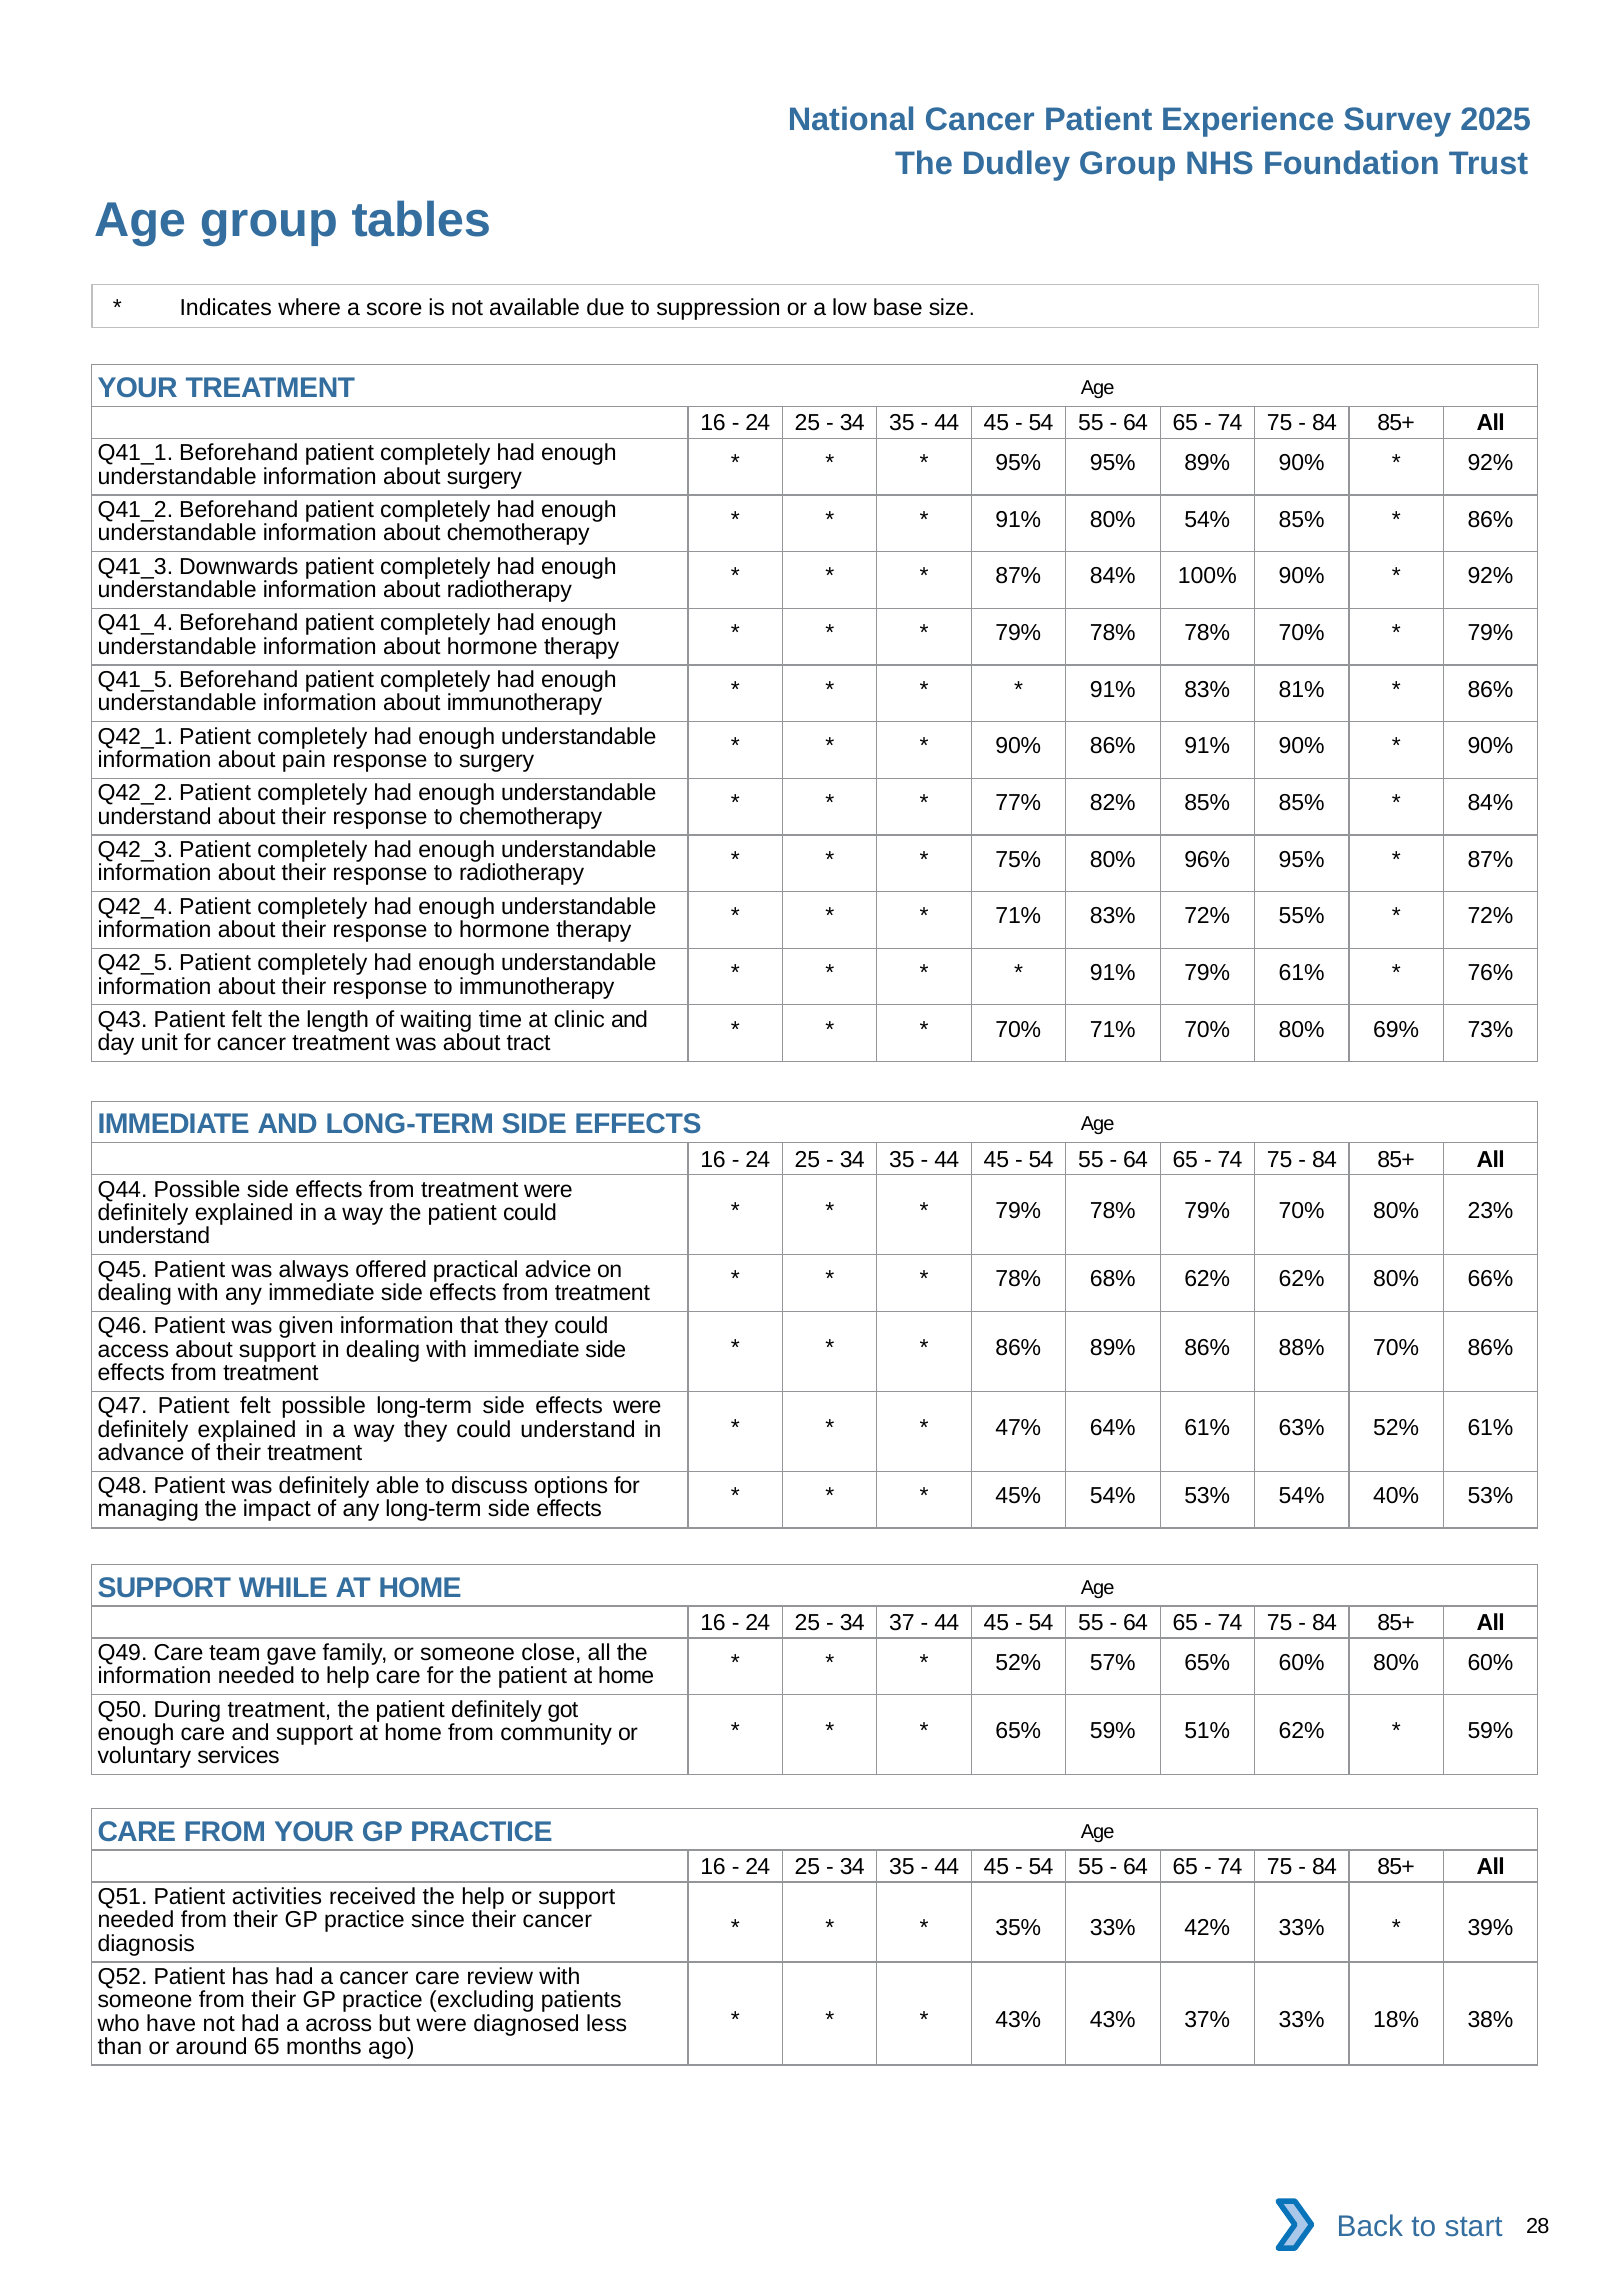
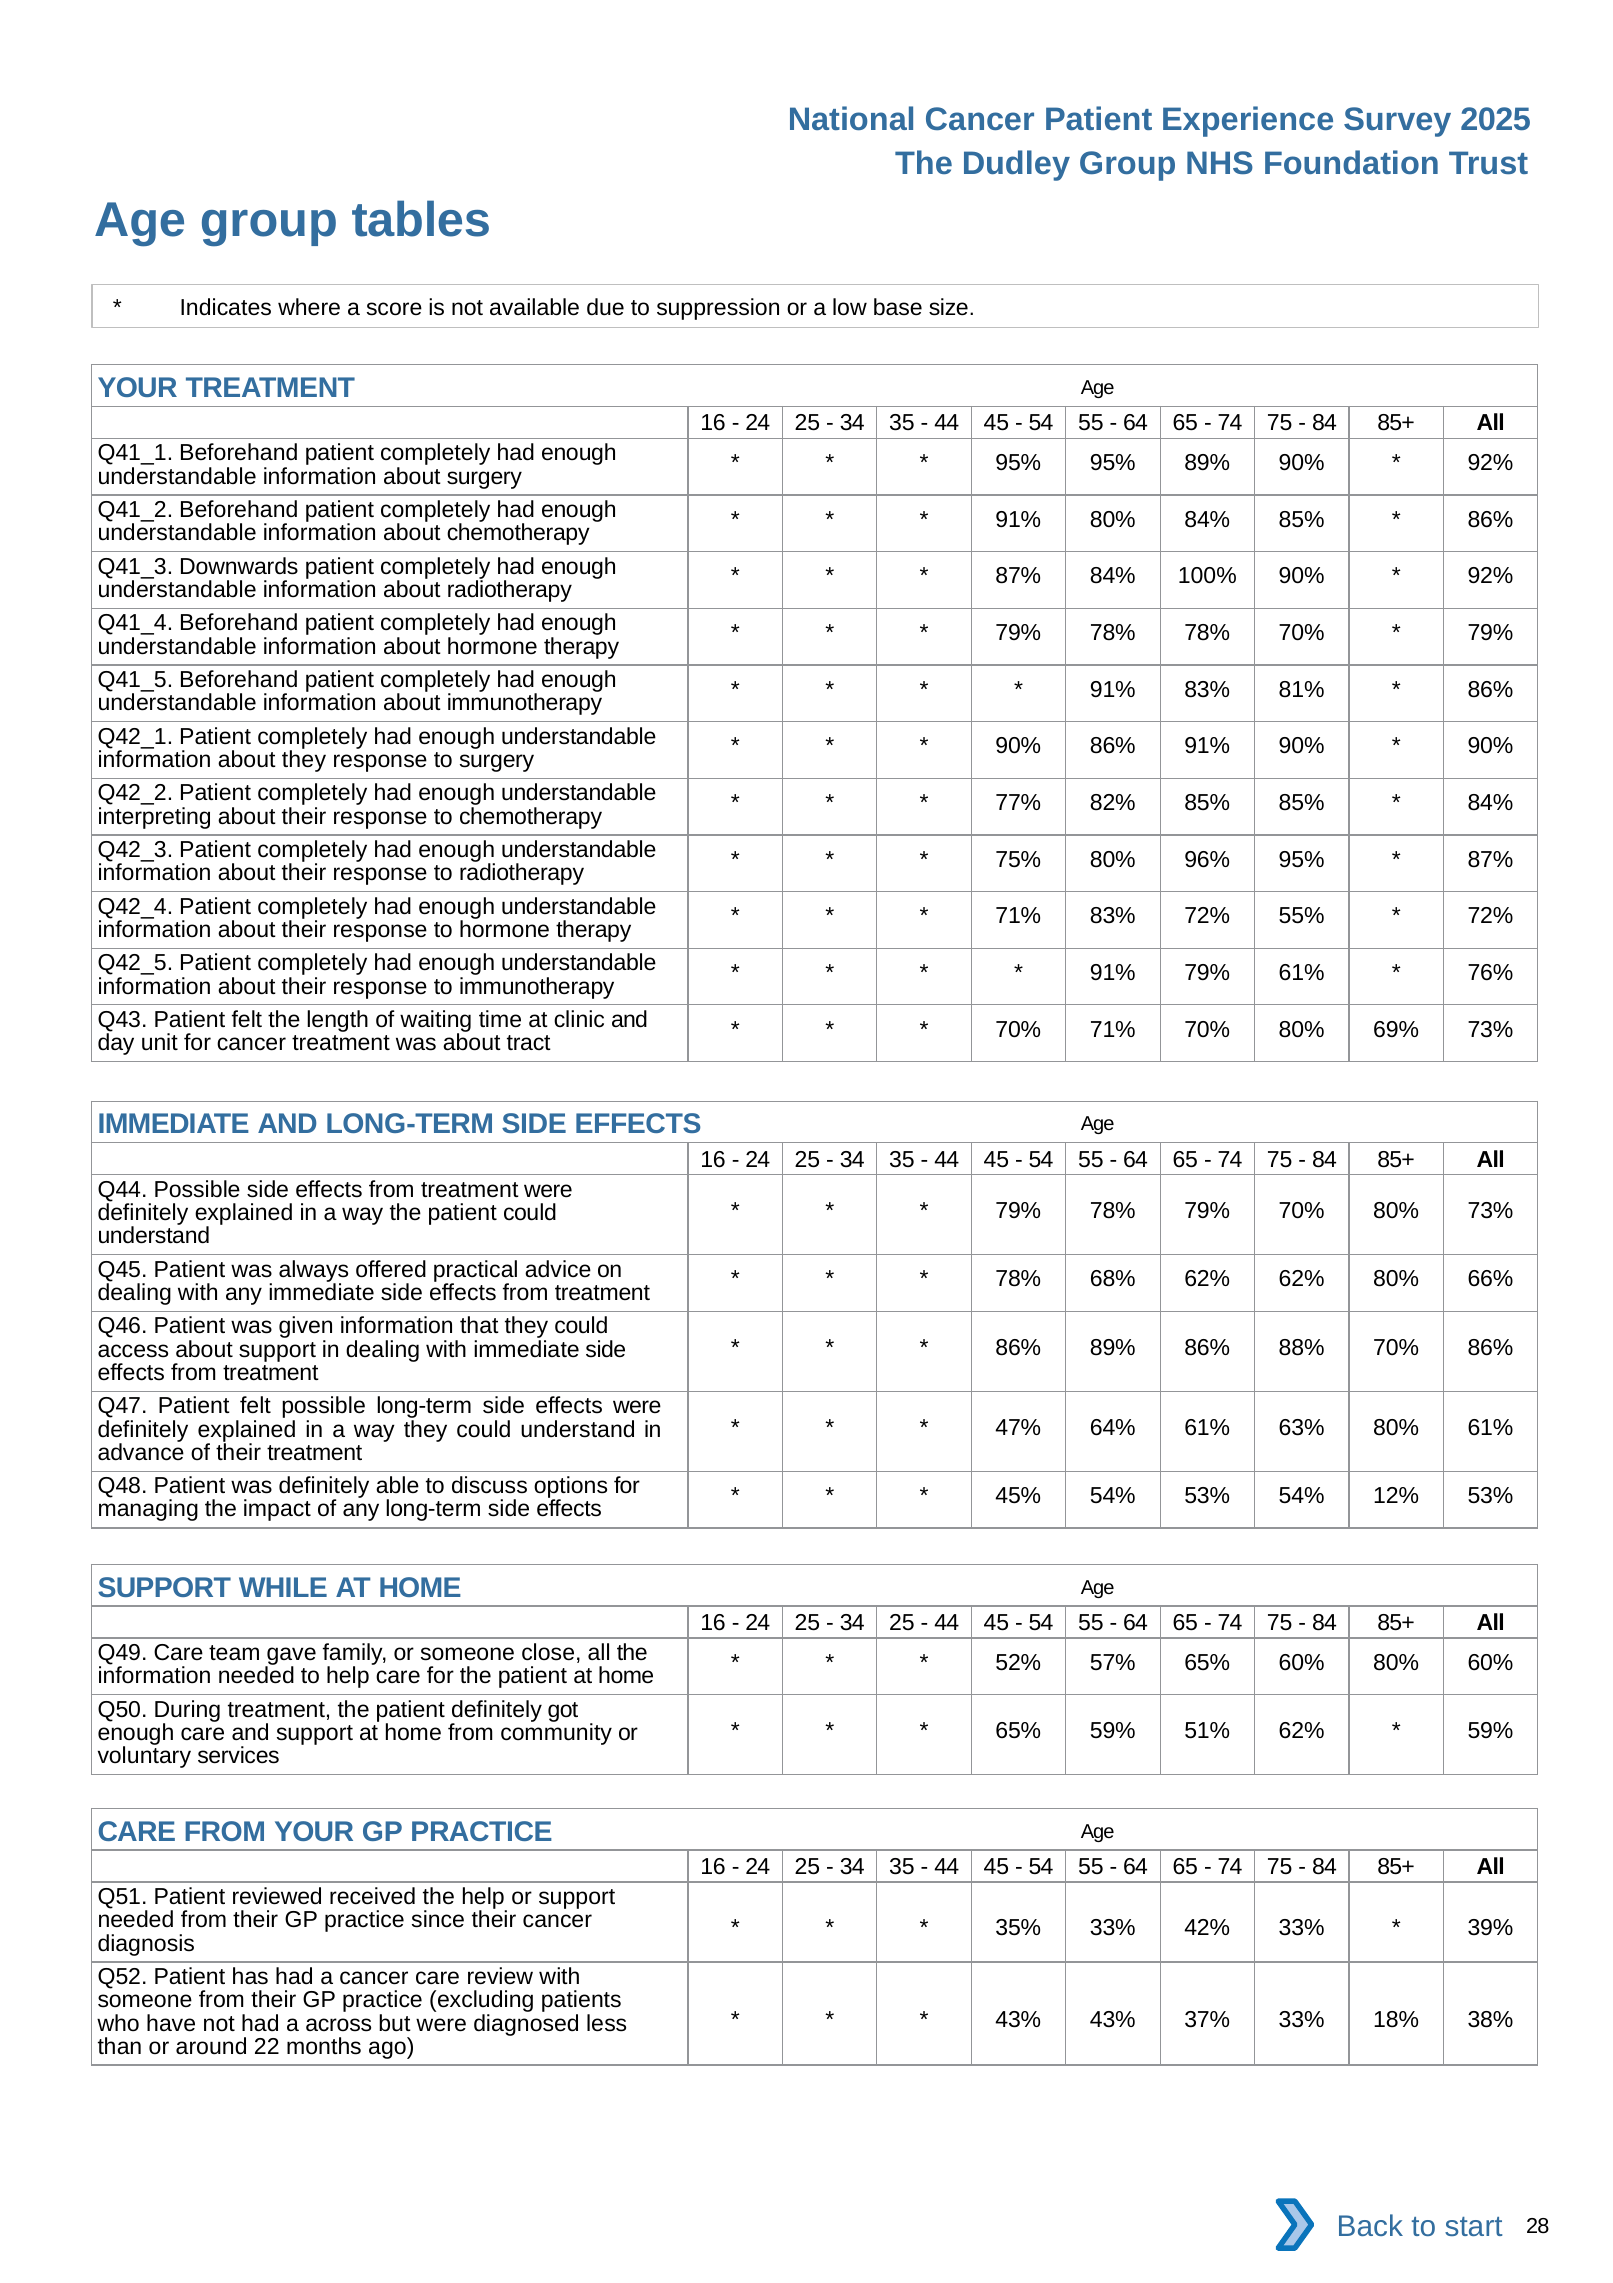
80% 54%: 54% -> 84%
about pain: pain -> they
understand at (155, 816): understand -> interpreting
80% 23%: 23% -> 73%
63% 52%: 52% -> 80%
40%: 40% -> 12%
34 37: 37 -> 25
activities: activities -> reviewed
around 65: 65 -> 22
